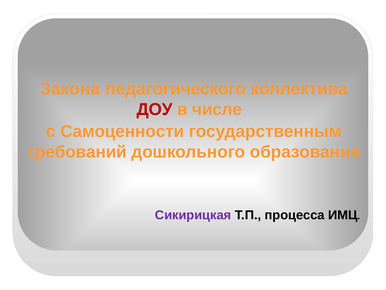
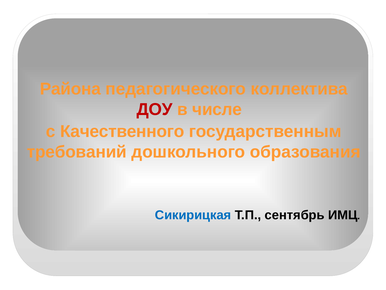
Закона: Закона -> Района
Самоценности: Самоценности -> Качественного
Сикирицкая colour: purple -> blue
процесса: процесса -> сентябрь
